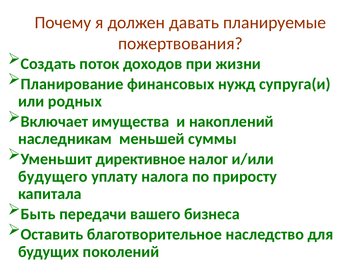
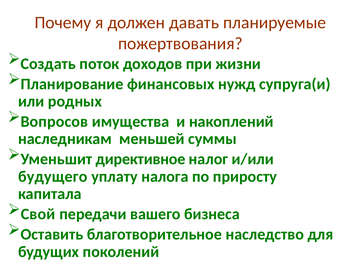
Включает: Включает -> Вопросов
Быть: Быть -> Свой
